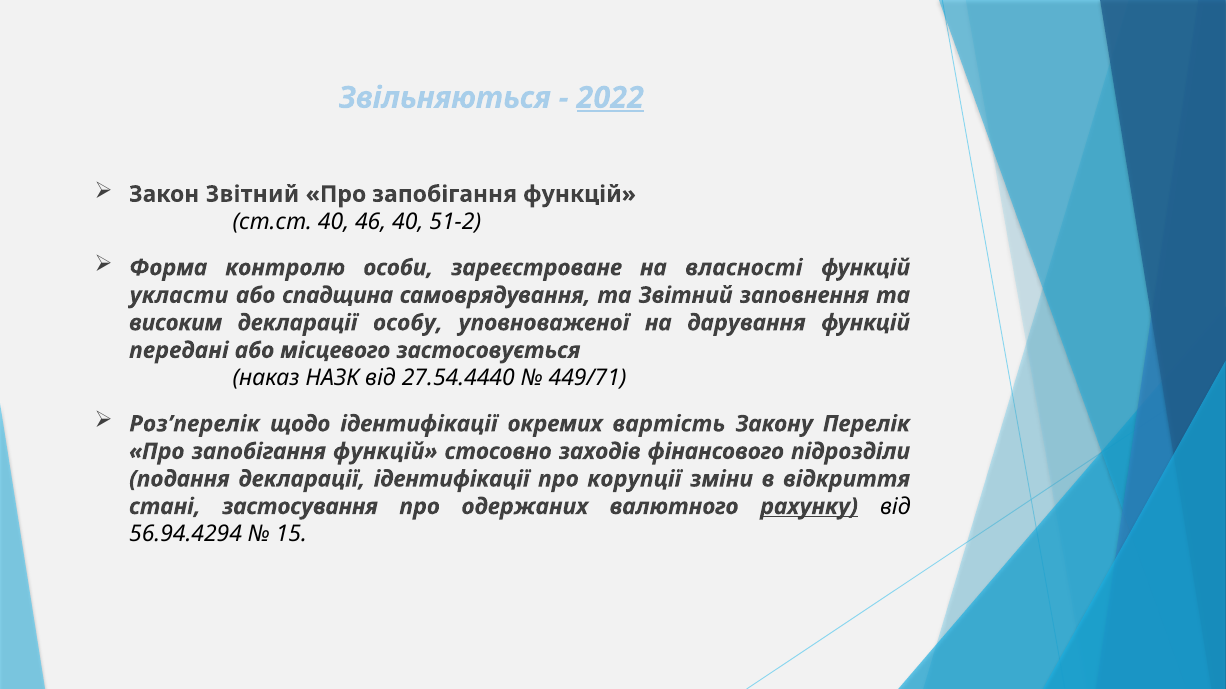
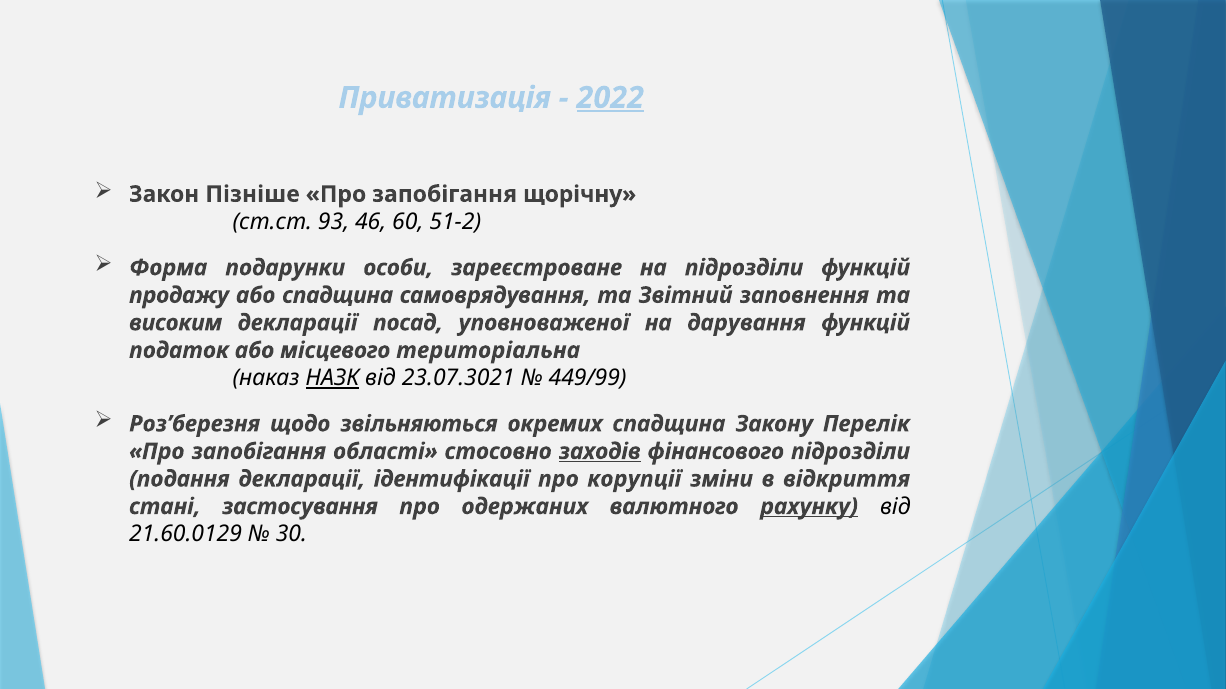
Звільняються: Звільняються -> Приватизація
Закон Звітний: Звітний -> Пізніше
функцій at (579, 194): функцій -> щорічну
ст.ст 40: 40 -> 93
46 40: 40 -> 60
контролю: контролю -> подарунки
на власності: власності -> підрозділи
укласти: укласти -> продажу
особу: особу -> посад
передані: передані -> податок
застосовується: застосовується -> територіальна
НАЗК underline: none -> present
27.54.4440: 27.54.4440 -> 23.07.3021
449/71: 449/71 -> 449/99
Роз’перелік: Роз’перелік -> Роз’березня
щодо ідентифікації: ідентифікації -> звільняються
окремих вартість: вартість -> спадщина
функцій at (385, 452): функцій -> області
заходів underline: none -> present
56.94.4294: 56.94.4294 -> 21.60.0129
15: 15 -> 30
